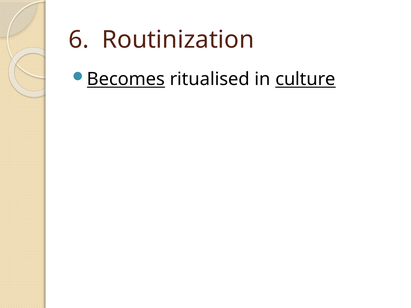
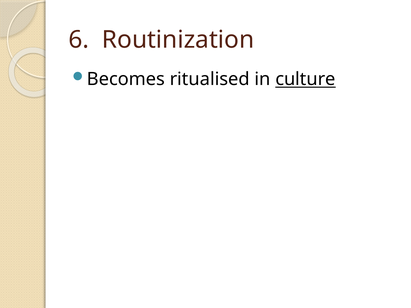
Becomes underline: present -> none
